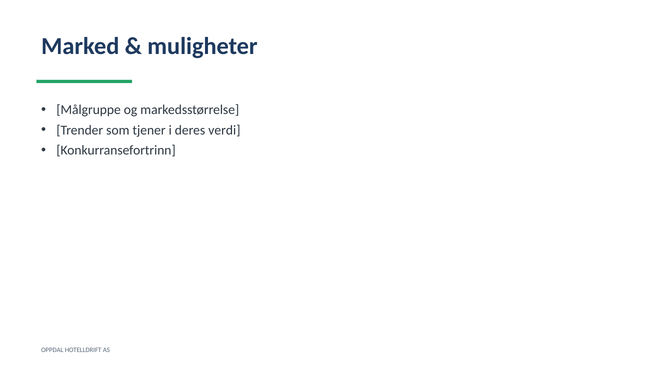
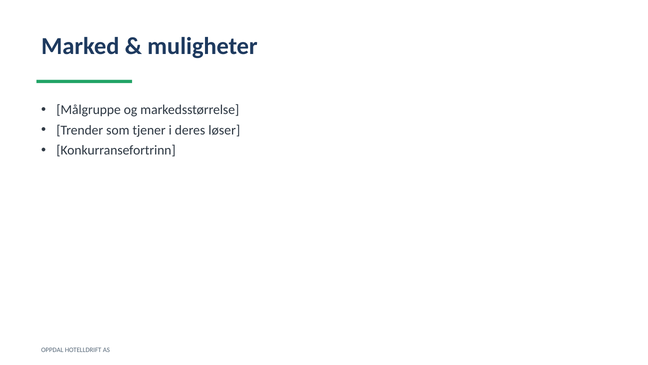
verdi: verdi -> løser
